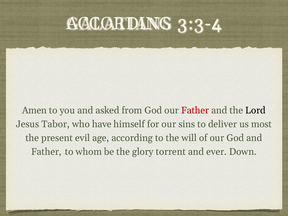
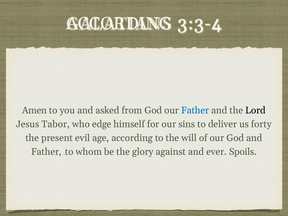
Father at (195, 110) colour: red -> blue
have: have -> edge
most: most -> forty
torrent: torrent -> against
Down: Down -> Spoils
